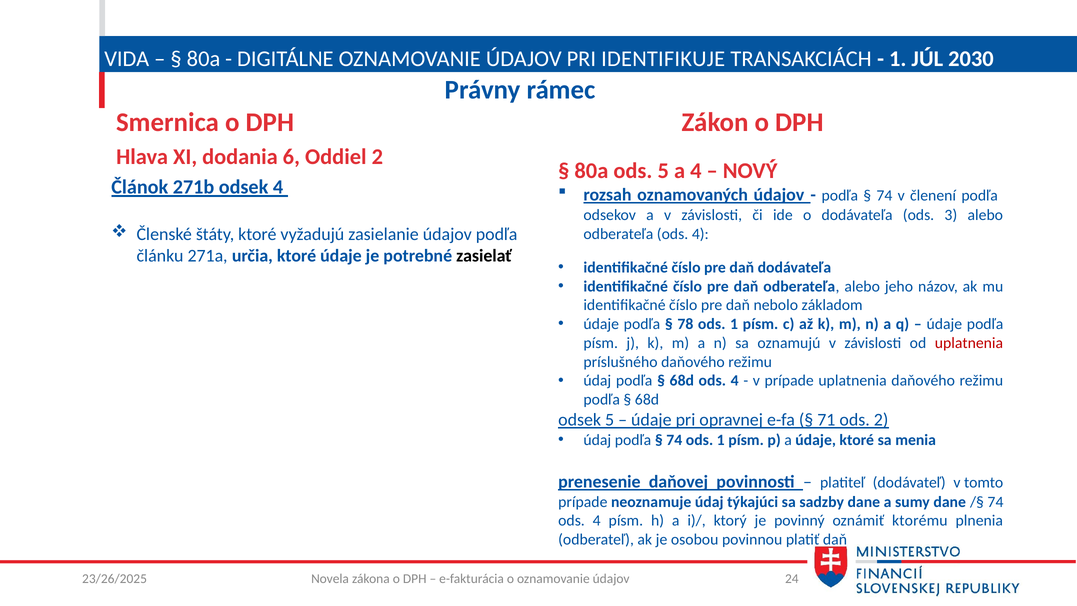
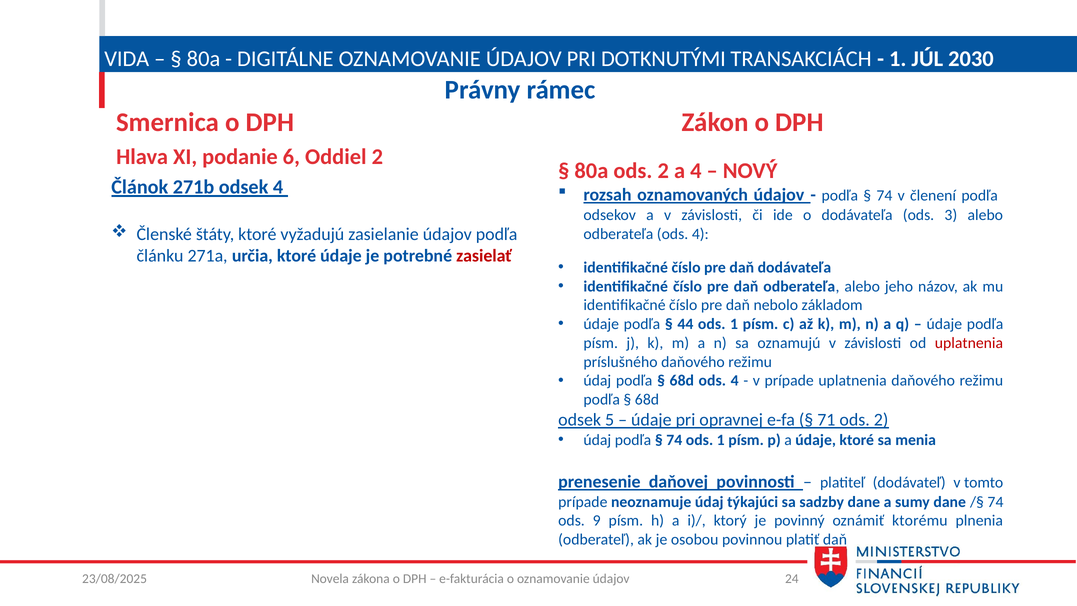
IDENTIFIKUJE: IDENTIFIKUJE -> DOTKNUTÝMI
dodania: dodania -> podanie
80a ods 5: 5 -> 2
zasielať colour: black -> red
78: 78 -> 44
4 at (597, 521): 4 -> 9
23/26/2025: 23/26/2025 -> 23/08/2025
